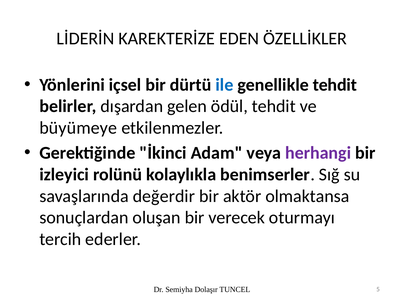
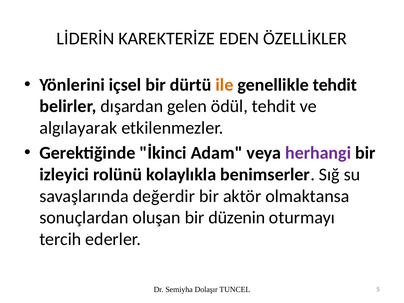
ile colour: blue -> orange
büyümeye: büyümeye -> algılayarak
verecek: verecek -> düzenin
